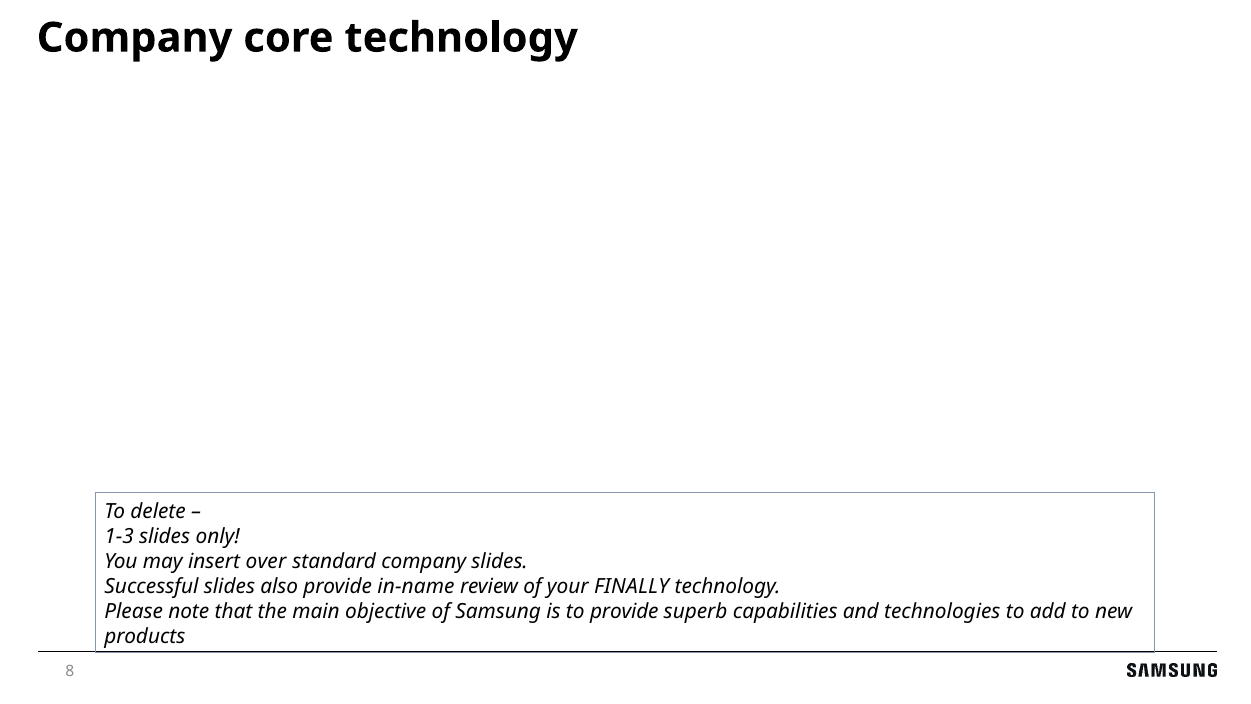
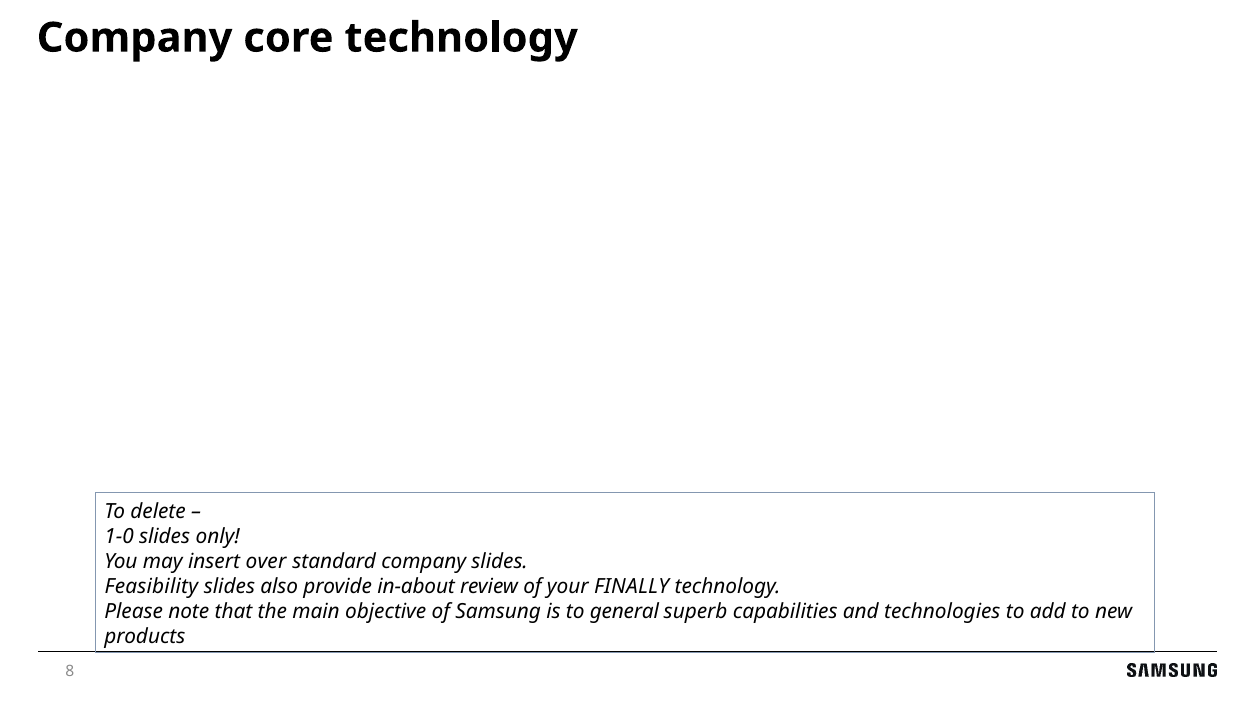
1-3: 1-3 -> 1-0
Successful: Successful -> Feasibility
in-name: in-name -> in-about
to provide: provide -> general
